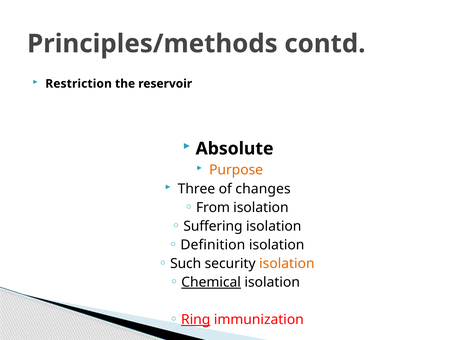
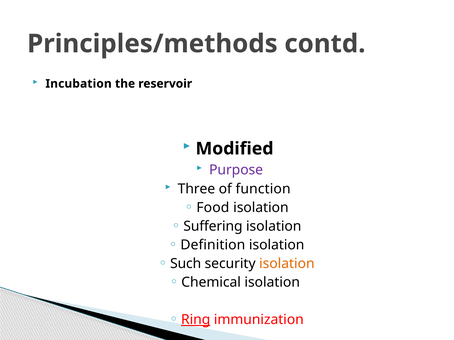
Restriction: Restriction -> Incubation
Absolute: Absolute -> Modified
Purpose colour: orange -> purple
changes: changes -> function
From: From -> Food
Chemical underline: present -> none
